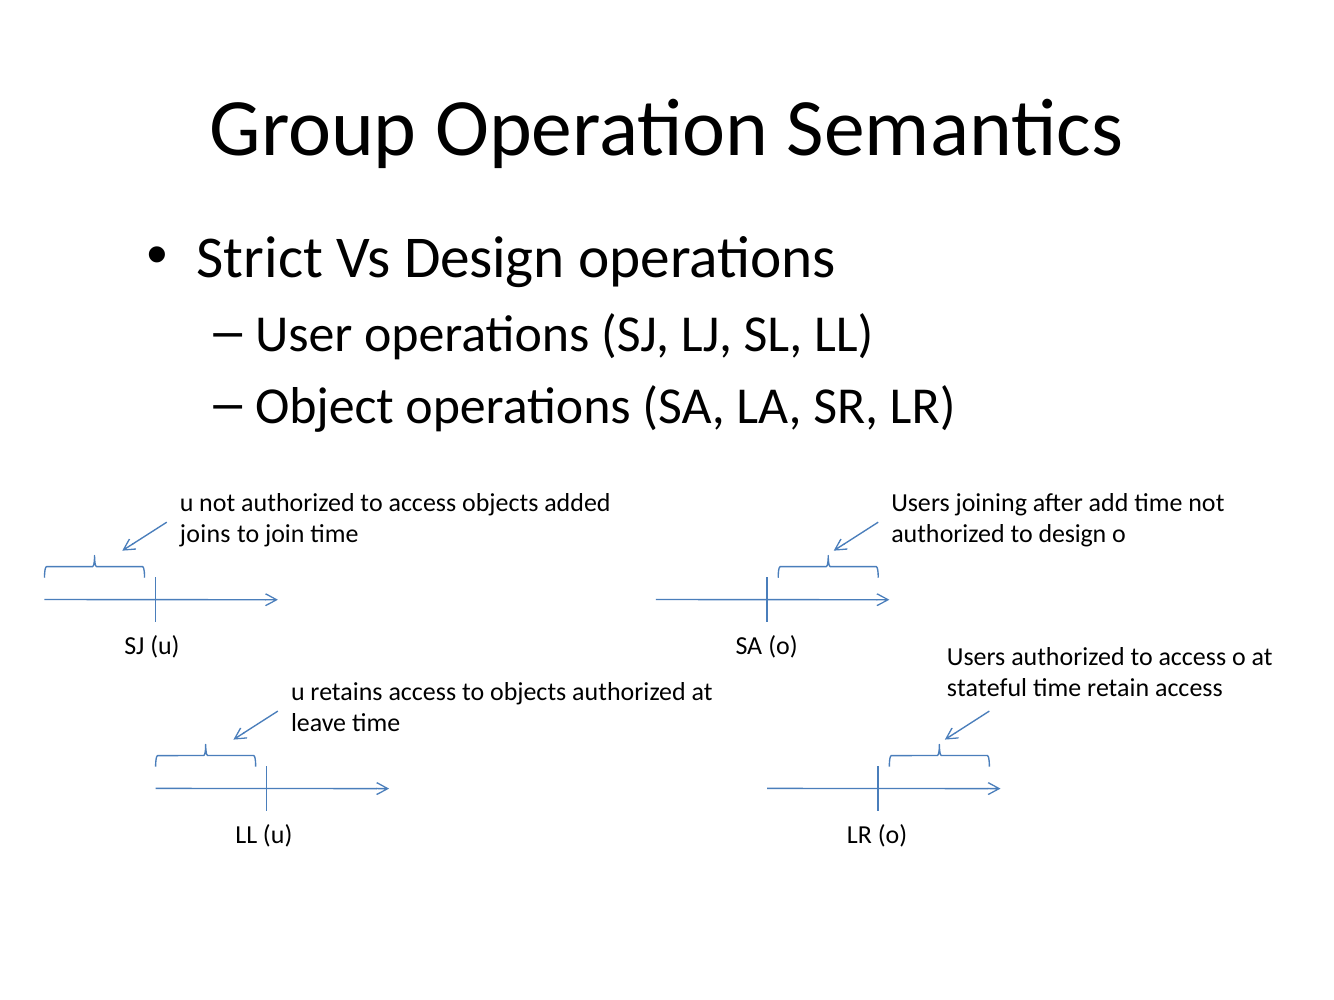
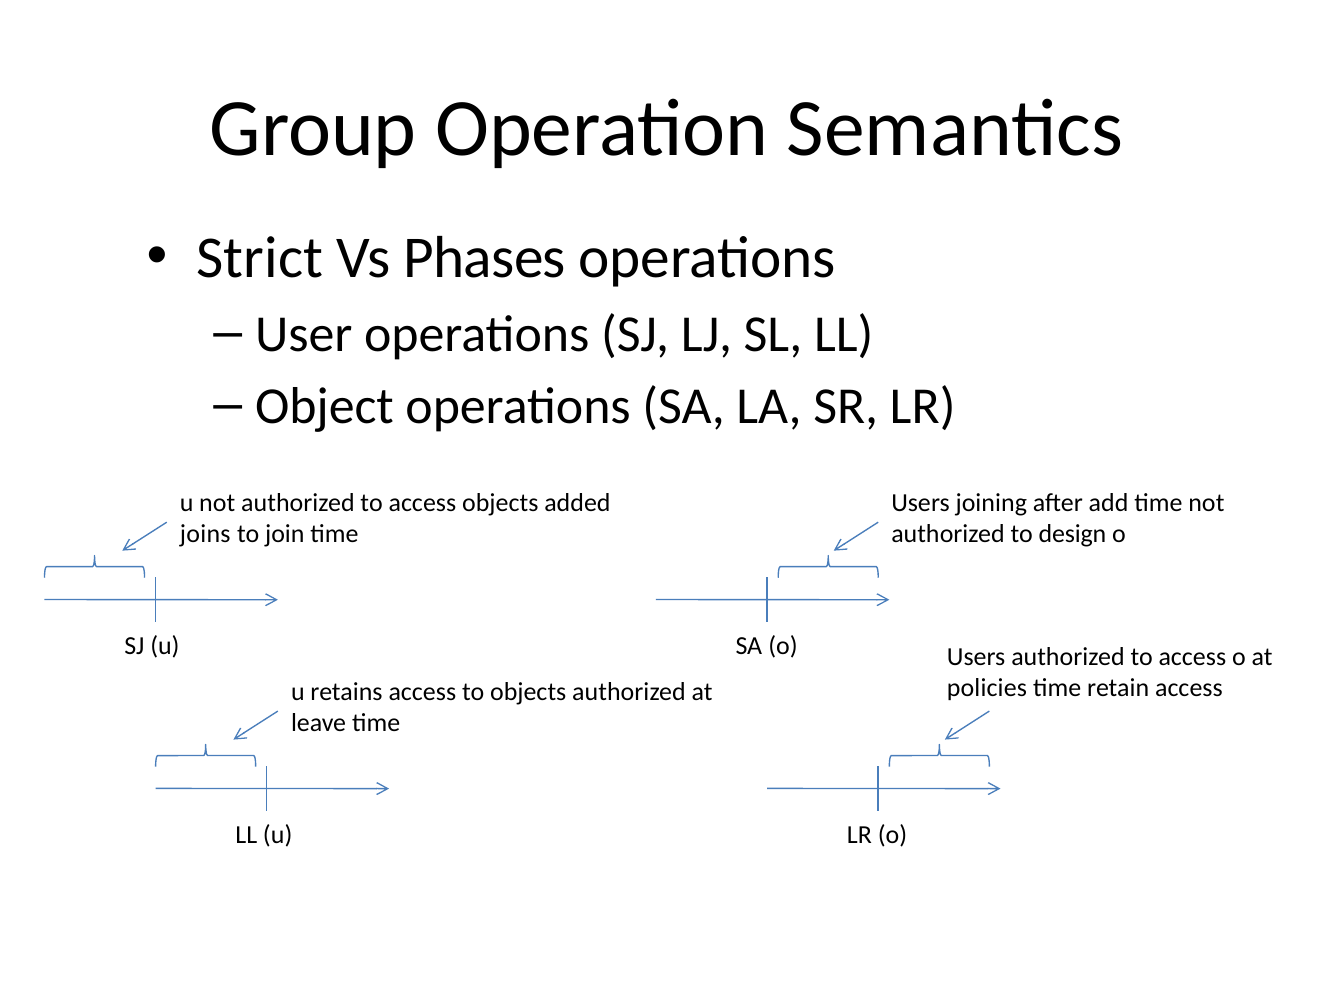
Vs Design: Design -> Phases
stateful: stateful -> policies
